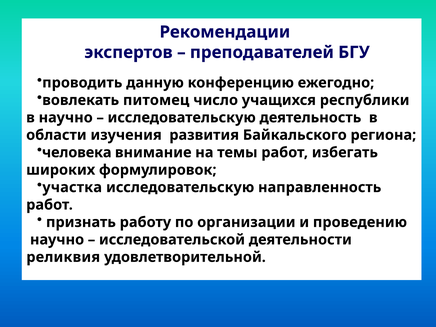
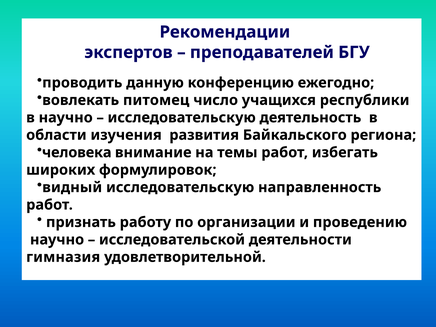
участка: участка -> видный
реликвия: реликвия -> гимназия
